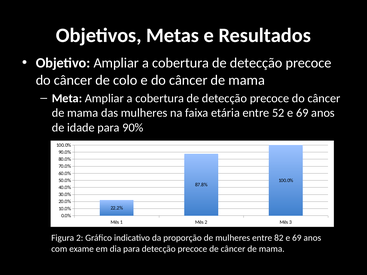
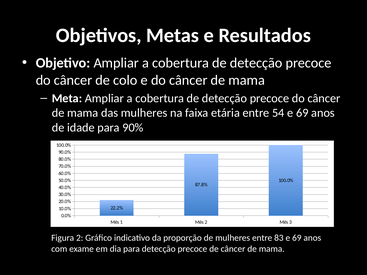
52: 52 -> 54
82: 82 -> 83
